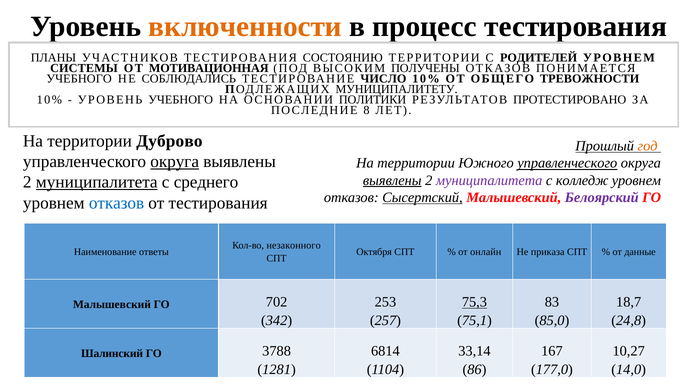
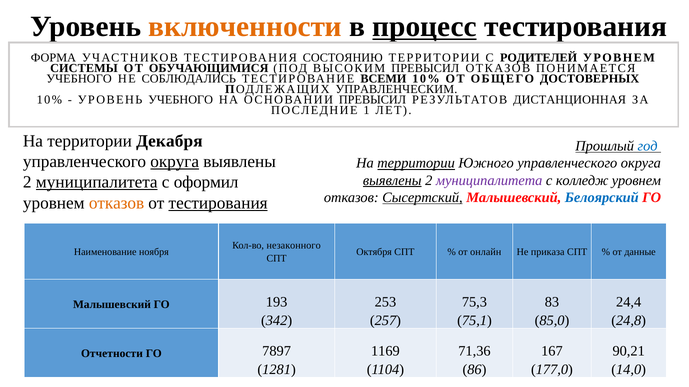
процесс underline: none -> present
ПЛАНЫ: ПЛАНЫ -> ФОРМА
МОТИВАЦИОННАЯ: МОТИВАЦИОННАЯ -> ОБУЧАЮЩИМИСЯ
ВЫСОКИМ ПОЛУЧЕНЫ: ПОЛУЧЕНЫ -> ПРЕВЫСИЛ
ЧИСЛО: ЧИСЛО -> ВСЕМИ
ТРЕВОЖНОСТИ: ТРЕВОЖНОСТИ -> ДОСТОВЕРНЫХ
МУНИЦИПАЛИТЕТУ: МУНИЦИПАЛИТЕТУ -> УПРАВЛЕНЧЕСКИМ
ОСНОВАНИИ ПОЛИТИКИ: ПОЛИТИКИ -> ПРЕВЫСИЛ
ПРОТЕСТИРОВАНО: ПРОТЕСТИРОВАНО -> ДИСТАНЦИОННАЯ
8: 8 -> 1
Дуброво: Дуброво -> Декабря
год colour: orange -> blue
территории at (416, 163) underline: none -> present
управленческого at (567, 163) underline: present -> none
среднего: среднего -> оформил
Белоярский colour: purple -> blue
отказов at (117, 203) colour: blue -> orange
тестирования at (218, 203) underline: none -> present
ответы: ответы -> ноября
75,3 underline: present -> none
18,7: 18,7 -> 24,4
702: 702 -> 193
6814: 6814 -> 1169
33,14: 33,14 -> 71,36
10,27: 10,27 -> 90,21
Шалинский: Шалинский -> Отчетности
3788: 3788 -> 7897
